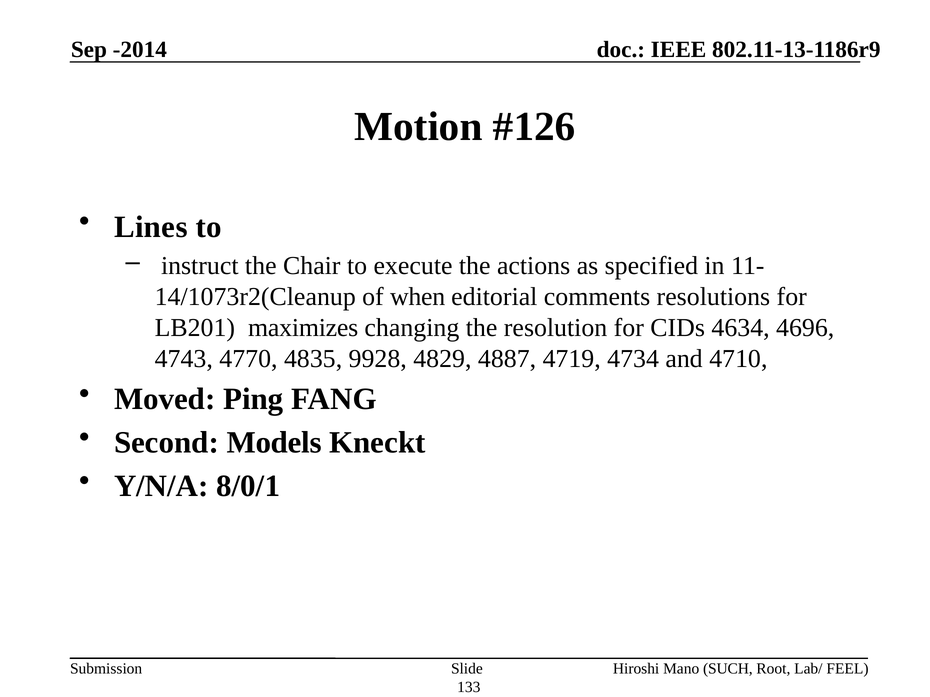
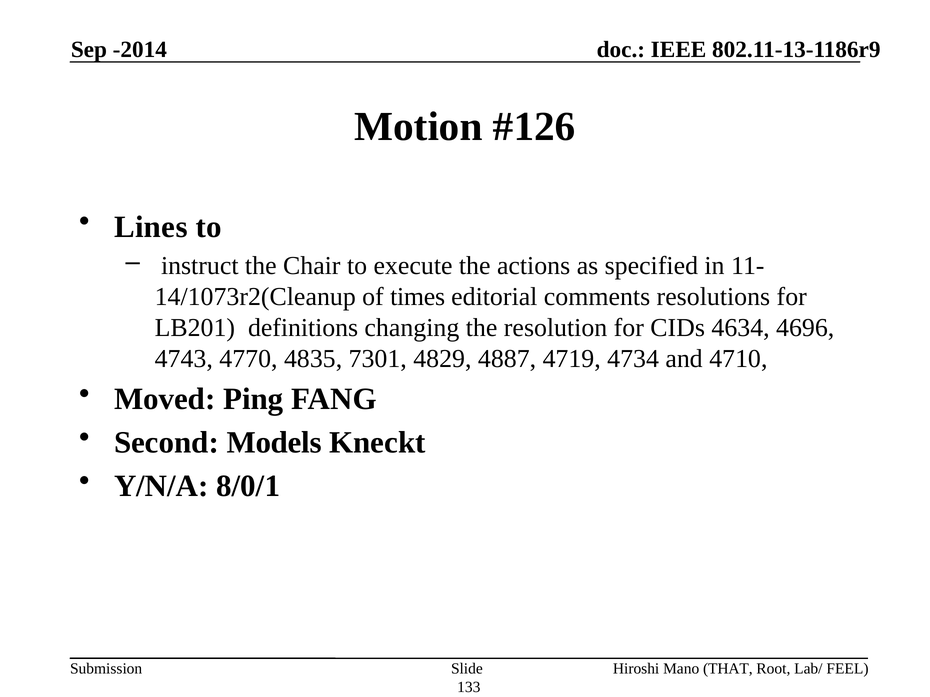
when: when -> times
maximizes: maximizes -> definitions
9928: 9928 -> 7301
SUCH: SUCH -> THAT
